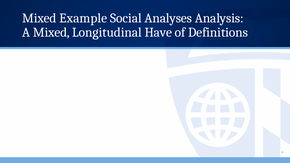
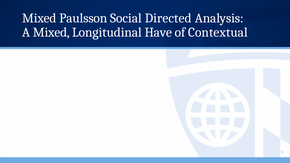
Example: Example -> Paulsson
Analyses: Analyses -> Directed
Definitions: Definitions -> Contextual
